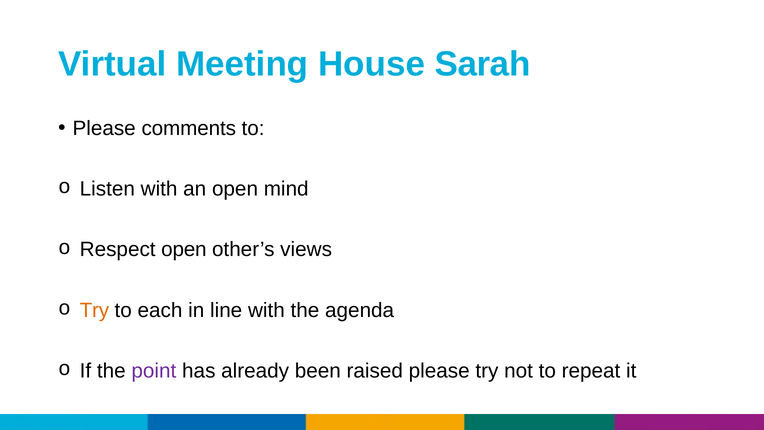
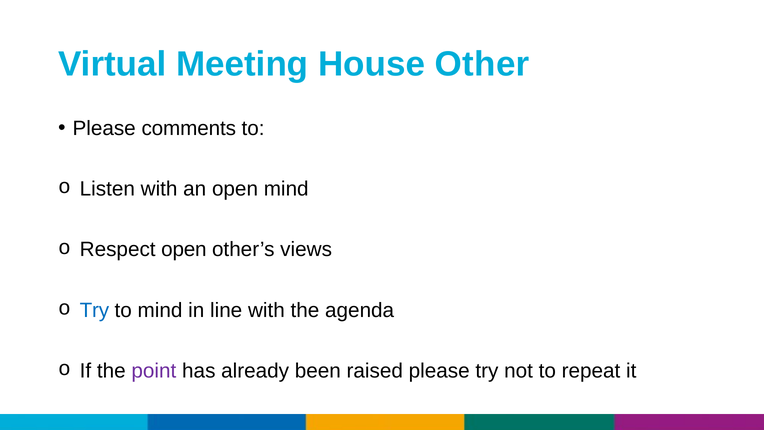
Sarah: Sarah -> Other
Try at (94, 310) colour: orange -> blue
to each: each -> mind
